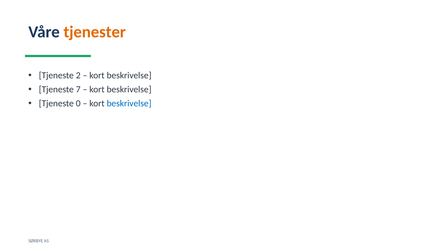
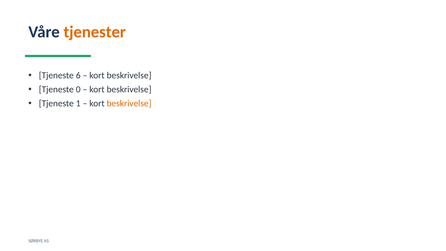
2: 2 -> 6
7: 7 -> 0
0: 0 -> 1
beskrivelse at (129, 103) colour: blue -> orange
